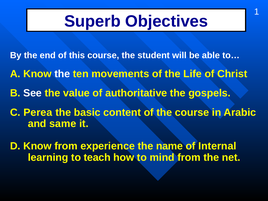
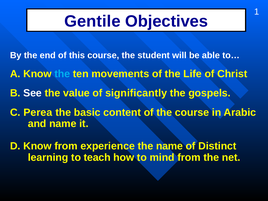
Superb: Superb -> Gentile
the at (62, 74) colour: white -> light blue
authoritative: authoritative -> significantly
and same: same -> name
Internal: Internal -> Distinct
